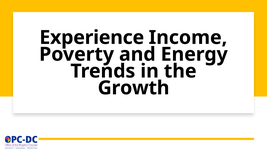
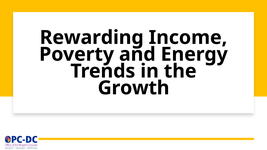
Experience: Experience -> Rewarding
